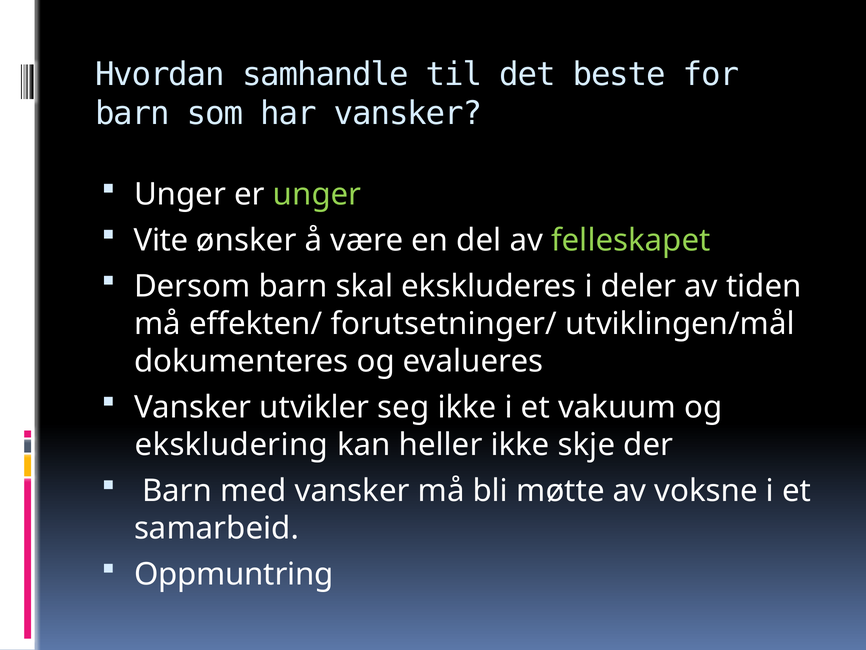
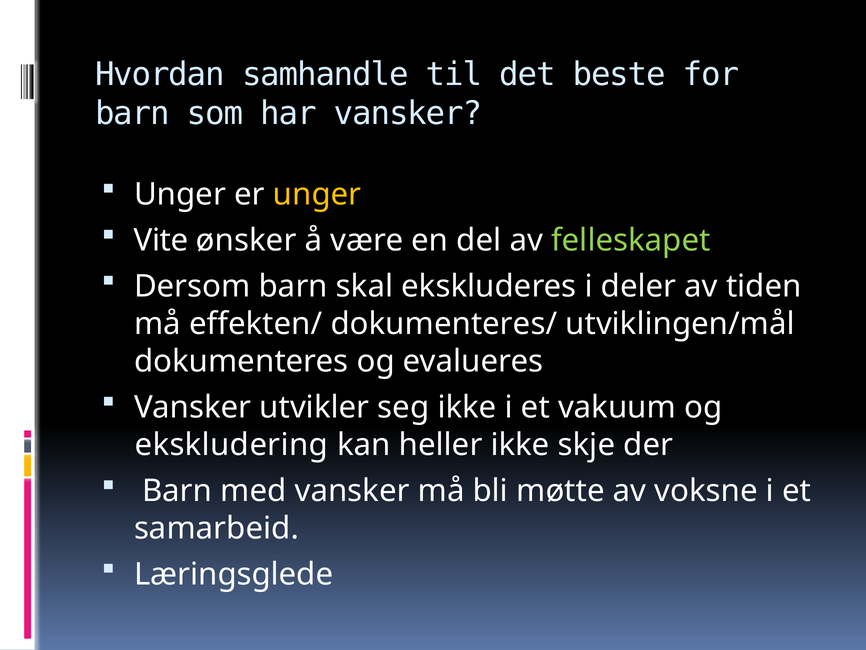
unger at (317, 194) colour: light green -> yellow
forutsetninger/: forutsetninger/ -> dokumenteres/
Oppmuntring: Oppmuntring -> Læringsglede
